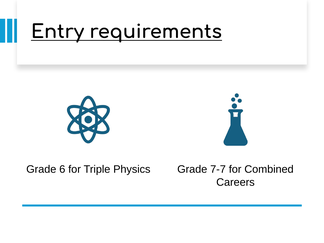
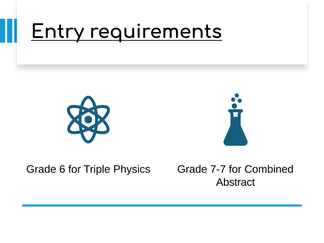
Careers: Careers -> Abstract
